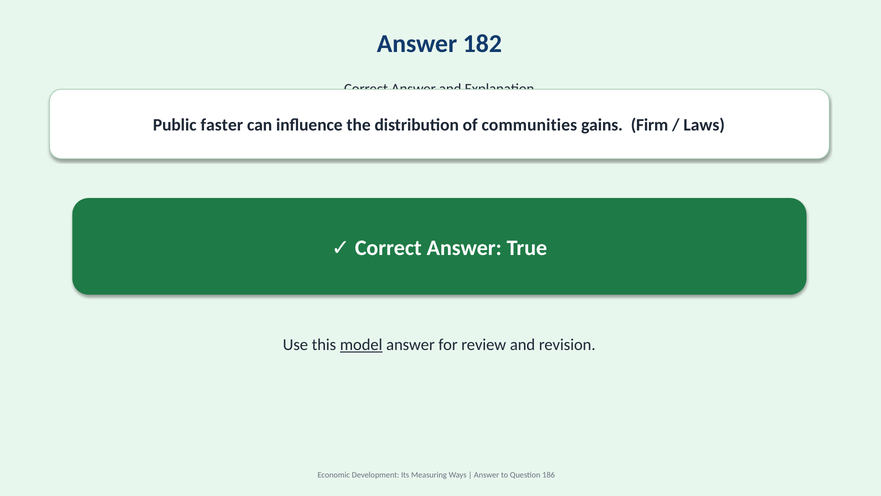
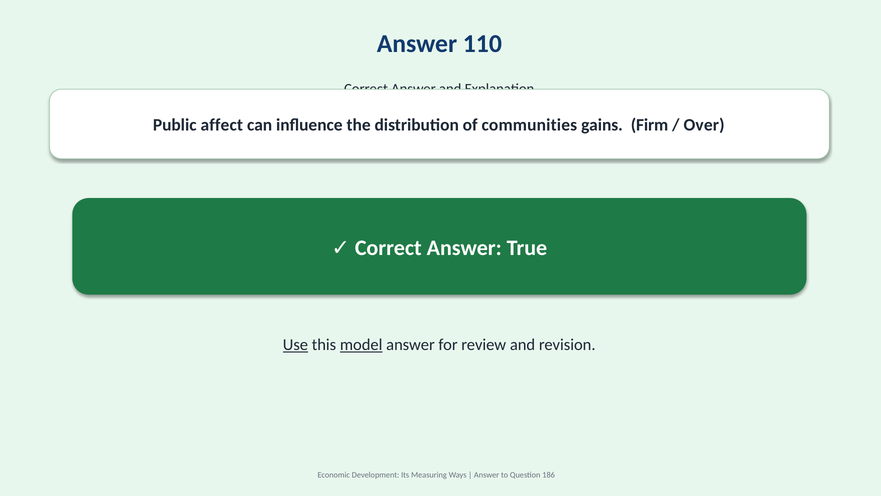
182: 182 -> 110
faster: faster -> affect
Laws: Laws -> Over
Use underline: none -> present
